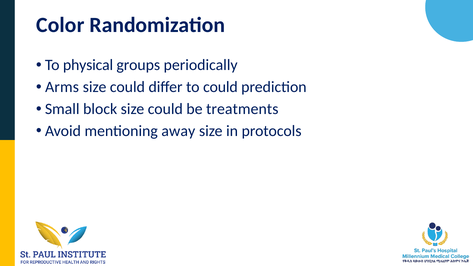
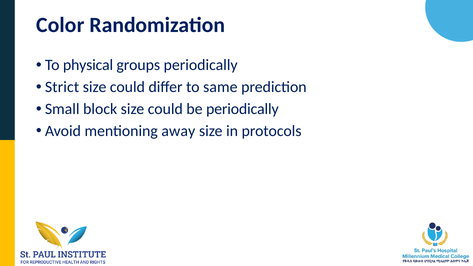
Arms: Arms -> Strict
to could: could -> same
be treatments: treatments -> periodically
